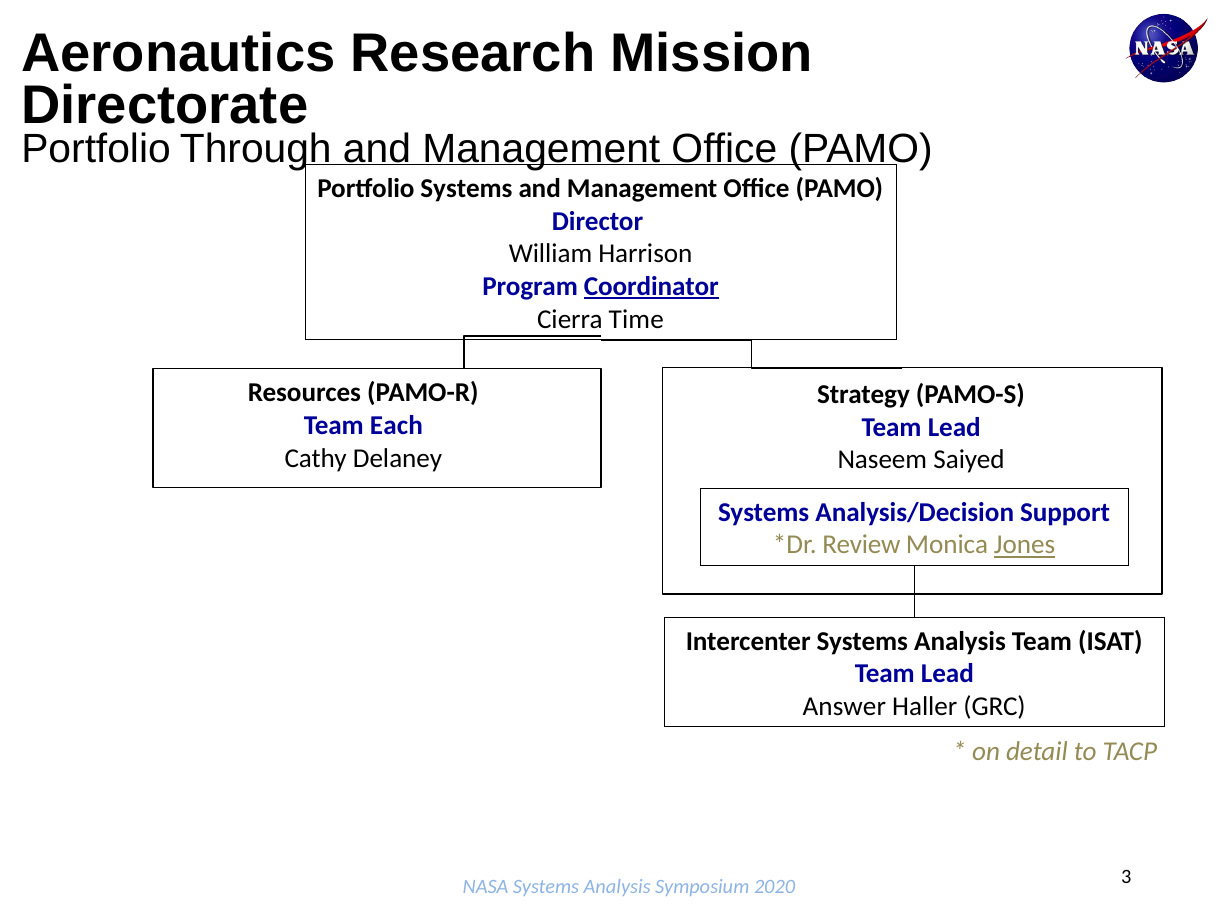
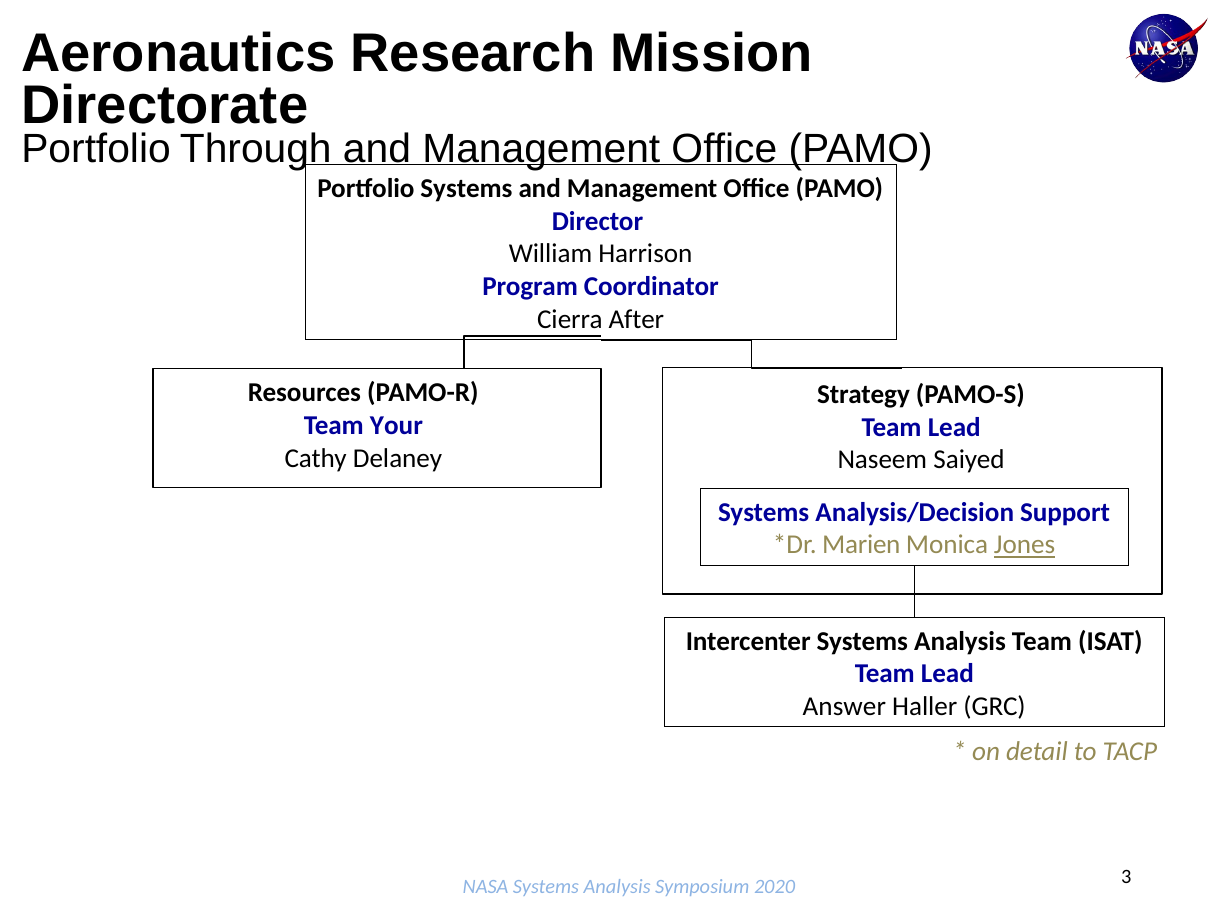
Coordinator underline: present -> none
Time: Time -> After
Each: Each -> Your
Review: Review -> Marien
